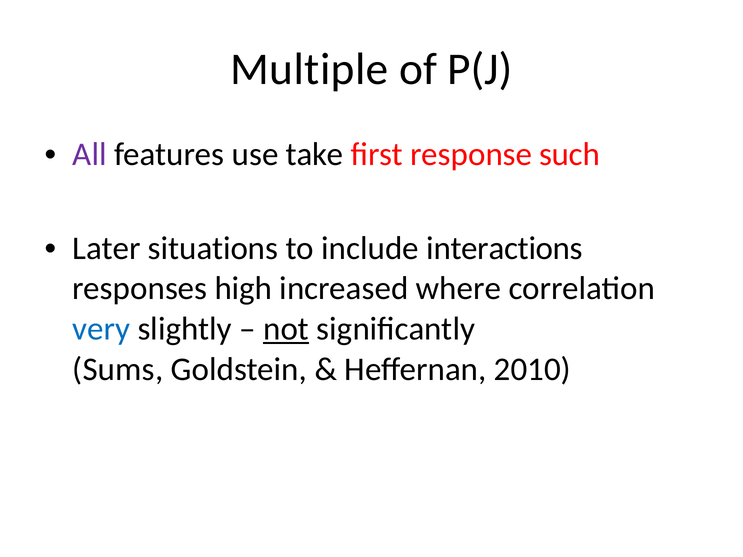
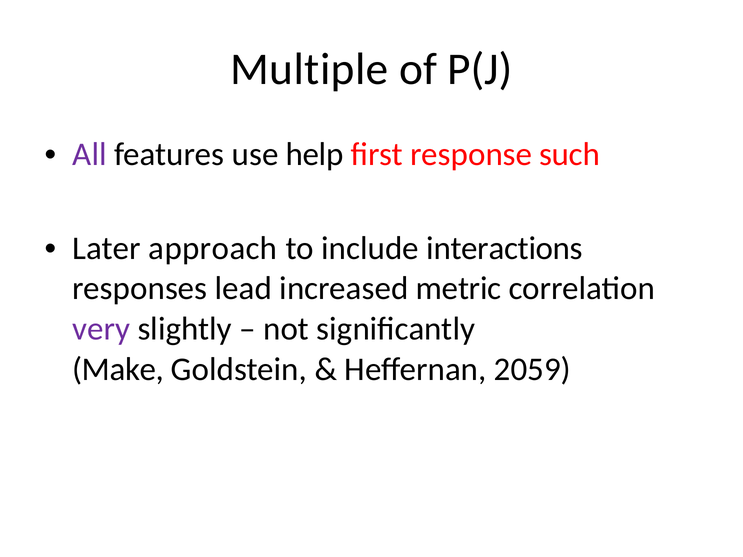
take: take -> help
situations: situations -> approach
high: high -> lead
where: where -> metric
very colour: blue -> purple
not underline: present -> none
Sums: Sums -> Make
2010: 2010 -> 2059
